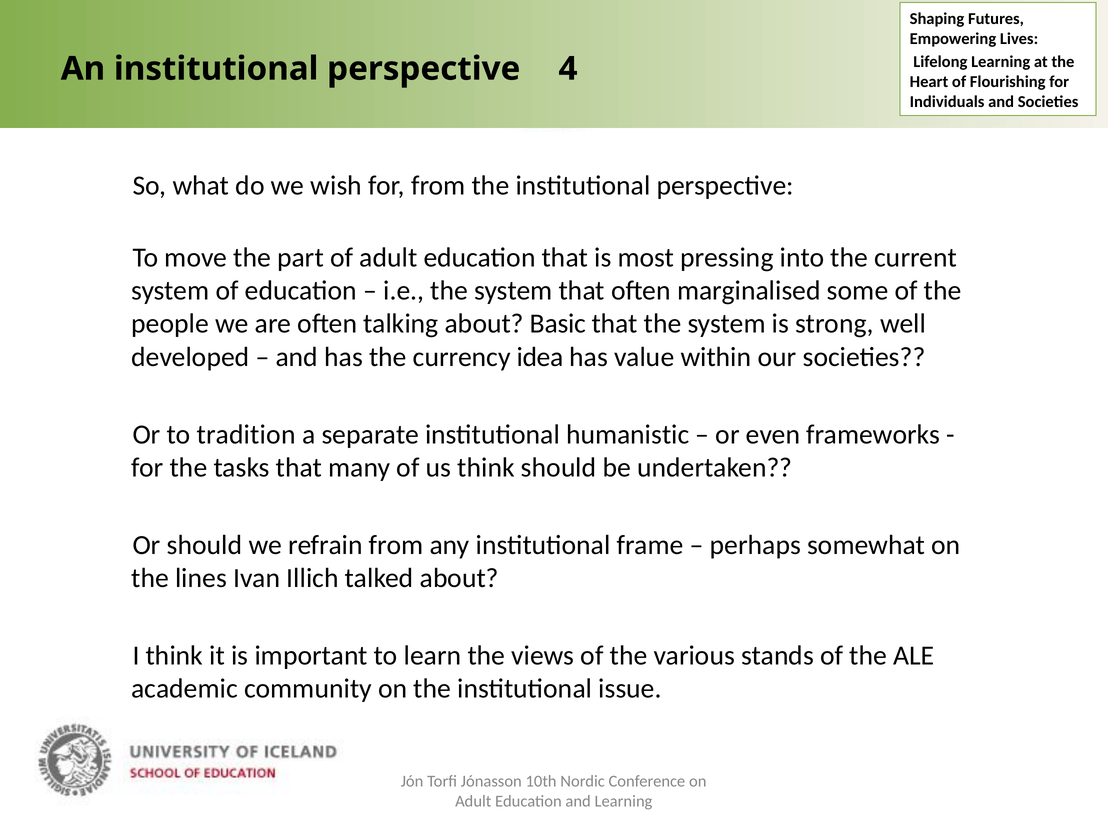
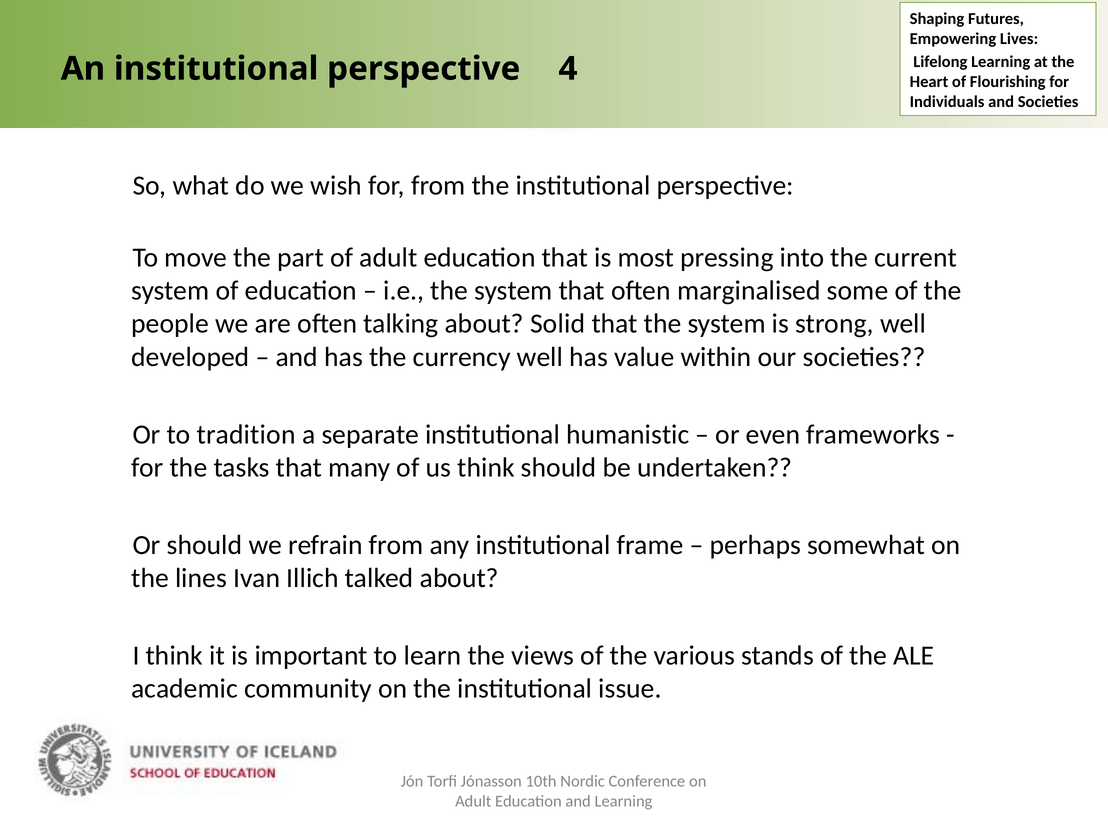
Basic: Basic -> Solid
currency idea: idea -> well
